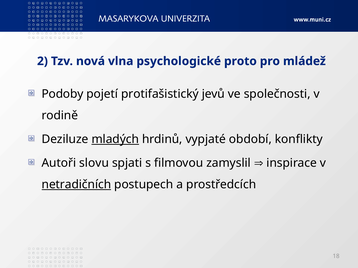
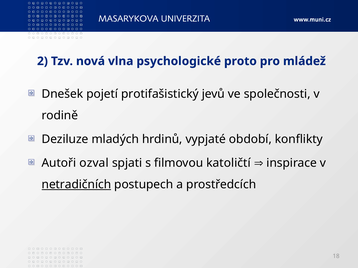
Podoby: Podoby -> Dnešek
mladých underline: present -> none
slovu: slovu -> ozval
zamyslil: zamyslil -> katoličtí
